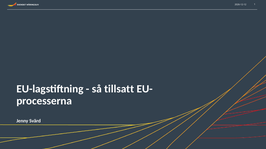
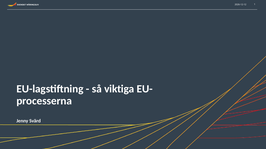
tillsatt: tillsatt -> viktiga
